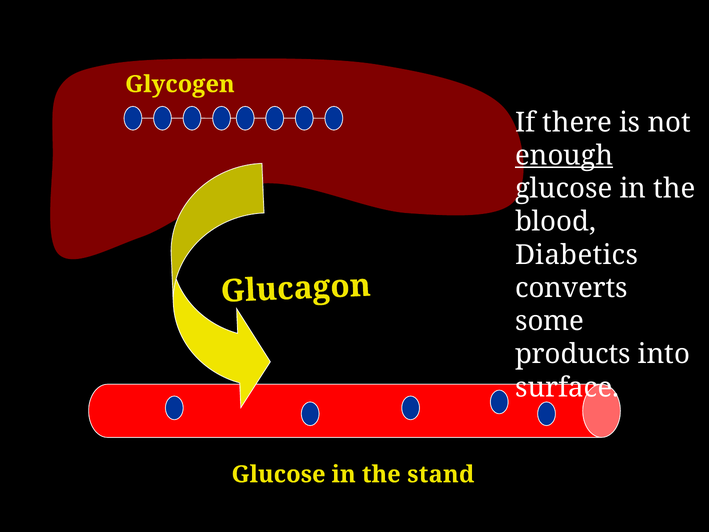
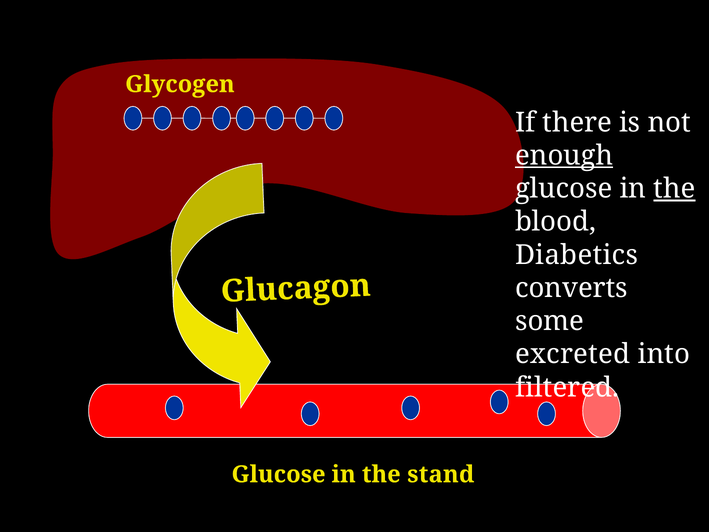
the at (674, 189) underline: none -> present
products: products -> excreted
surface: surface -> filtered
